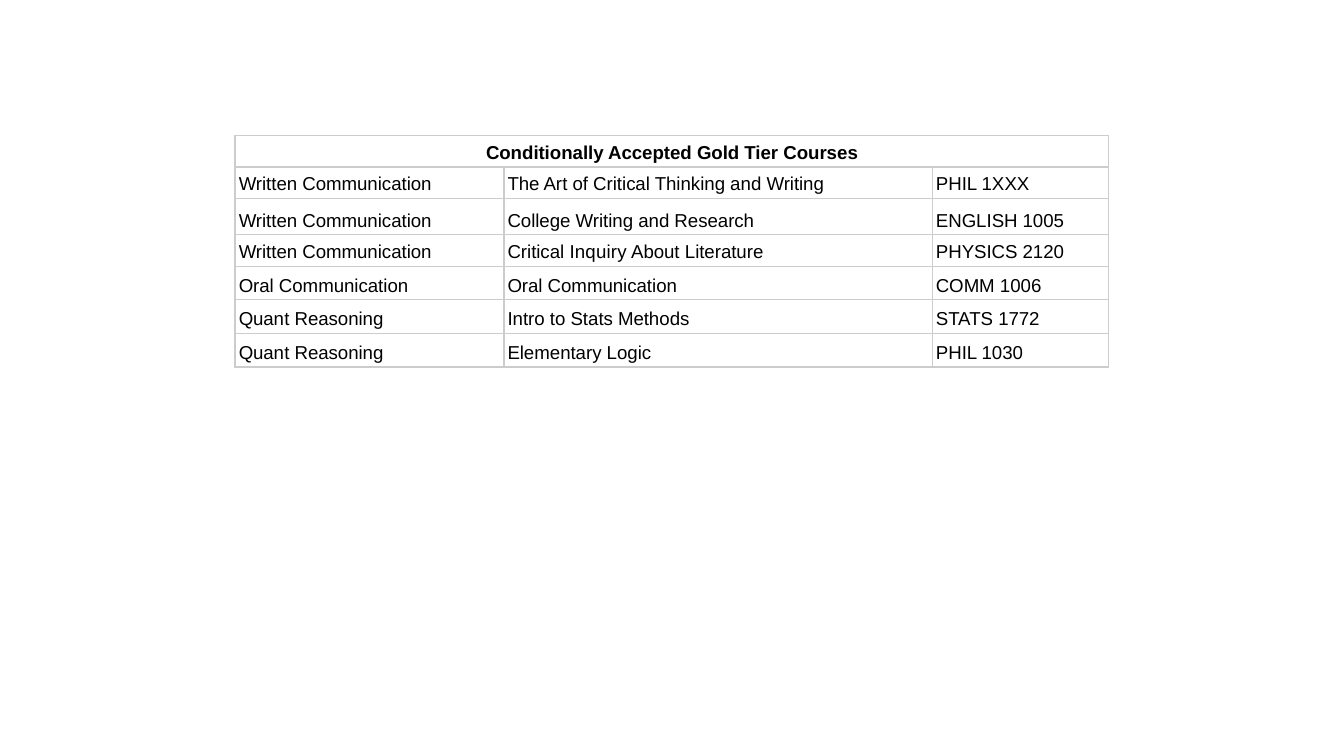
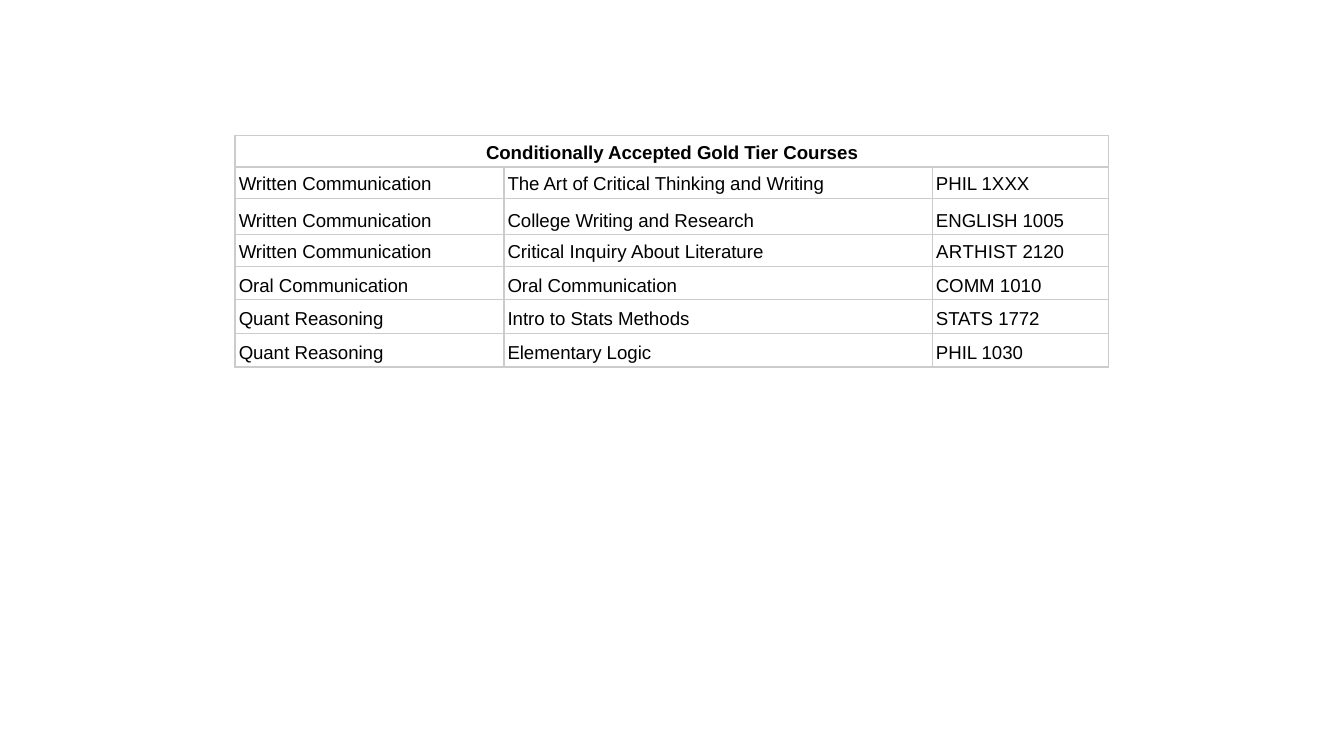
PHYSICS: PHYSICS -> ARTHIST
1006: 1006 -> 1010
